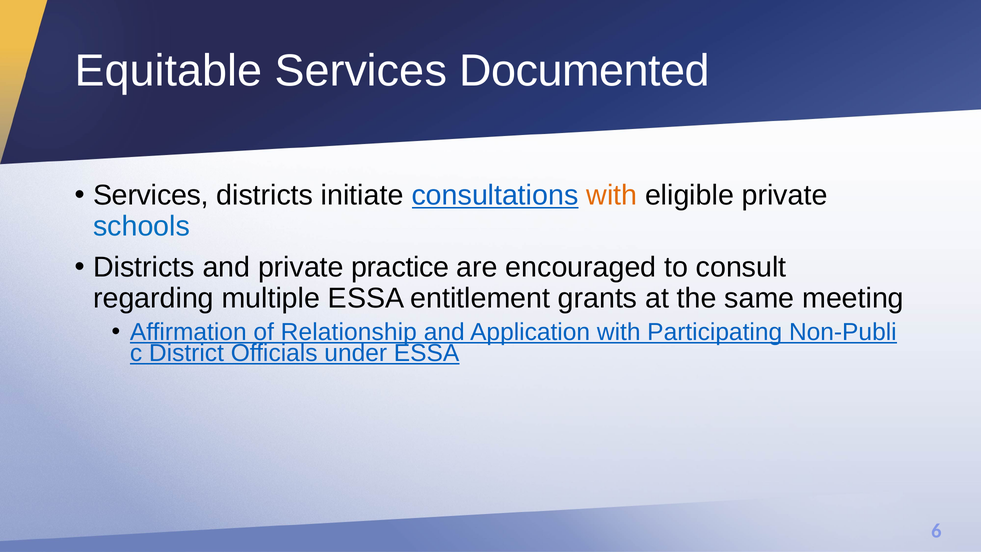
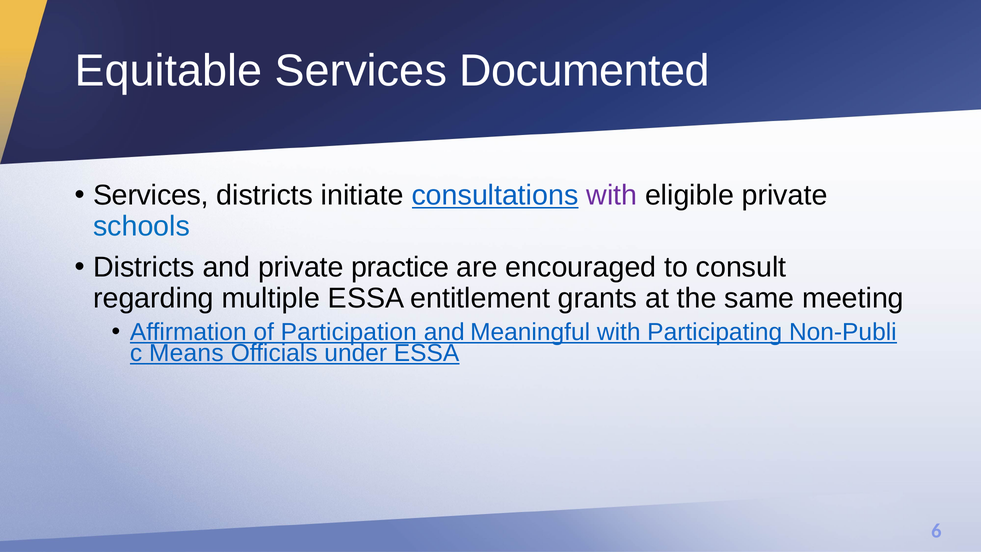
with at (612, 195) colour: orange -> purple
Relationship: Relationship -> Participation
Application: Application -> Meaningful
District: District -> Means
